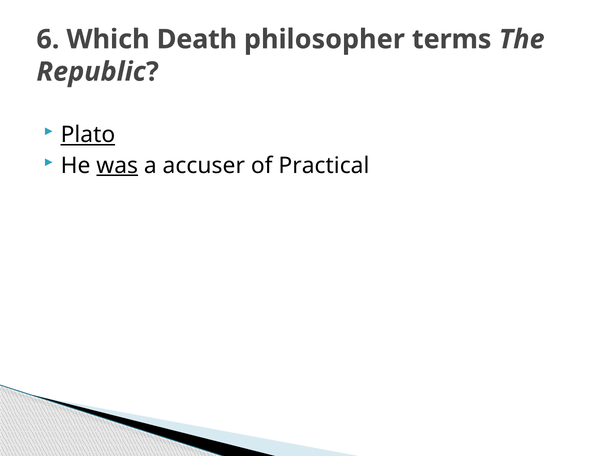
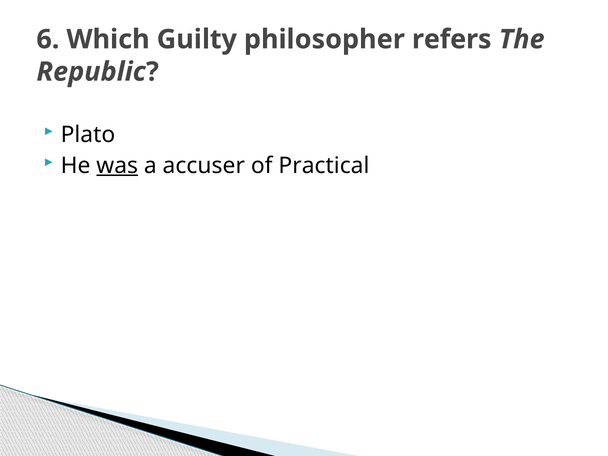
Death: Death -> Guilty
terms: terms -> refers
Plato underline: present -> none
